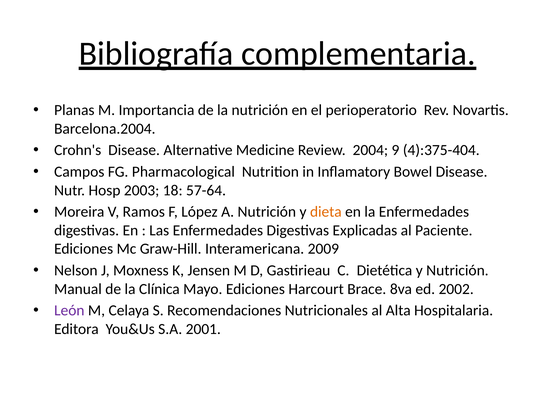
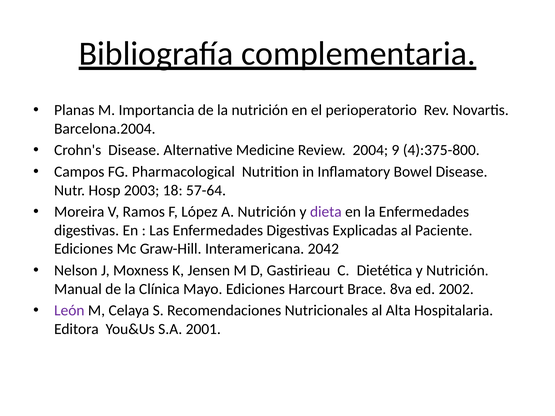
4):375-404: 4):375-404 -> 4):375-800
dieta colour: orange -> purple
2009: 2009 -> 2042
